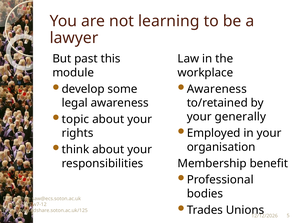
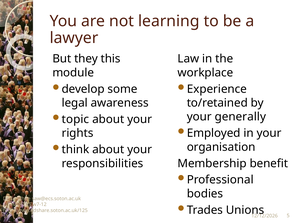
past: past -> they
Awareness at (217, 89): Awareness -> Experience
